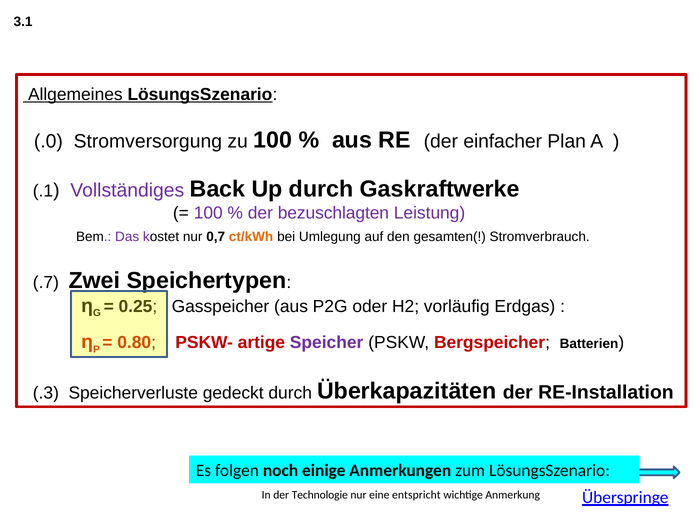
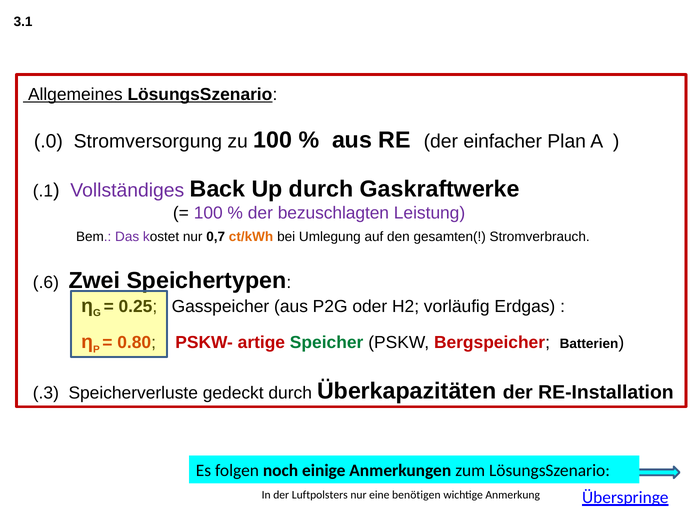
.7: .7 -> .6
Speicher colour: purple -> green
Technologie: Technologie -> Luftpolsters
entspricht: entspricht -> benötigen
